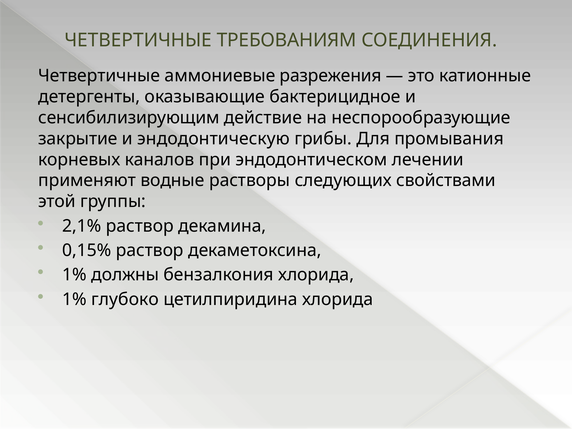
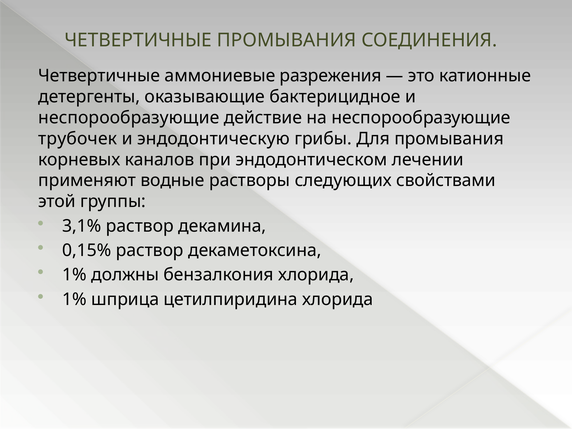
ЧЕТВЕРТИЧНЫЕ ТРЕБОВАНИЯМ: ТРЕБОВАНИЯМ -> ПРОМЫВАНИЯ
сенсибилизирующим at (129, 118): сенсибилизирующим -> неспорообразующие
закрытие: закрытие -> трубочек
2,1%: 2,1% -> 3,1%
глубоко: глубоко -> шприца
